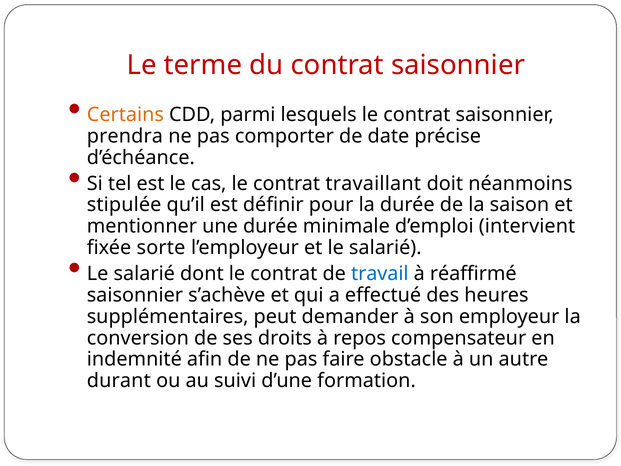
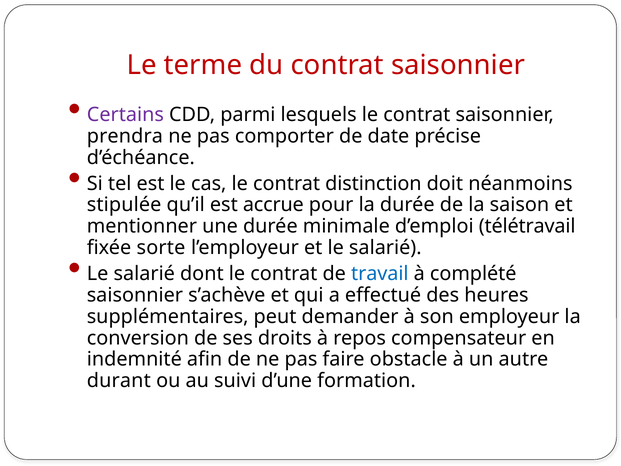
Certains colour: orange -> purple
travaillant: travaillant -> distinction
définir: définir -> accrue
intervient: intervient -> télétravail
réaffirmé: réaffirmé -> complété
